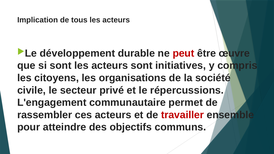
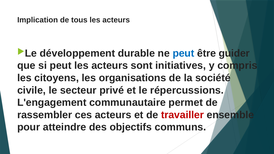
peut at (183, 53) colour: red -> blue
œuvre: œuvre -> guider
si sont: sont -> peut
